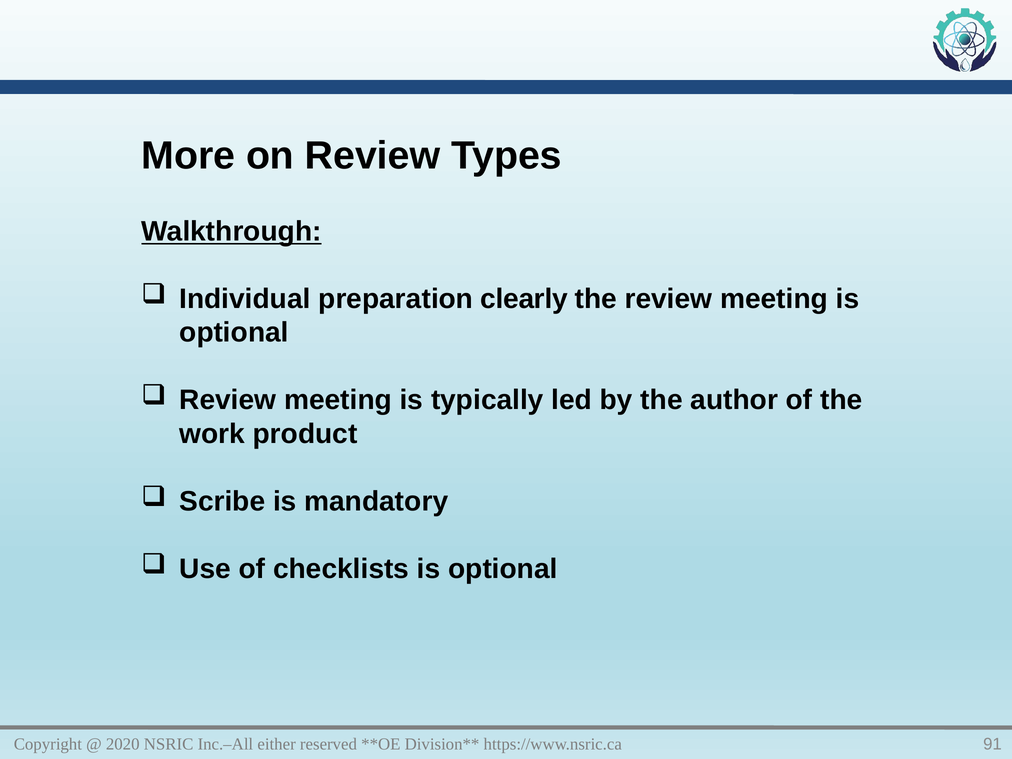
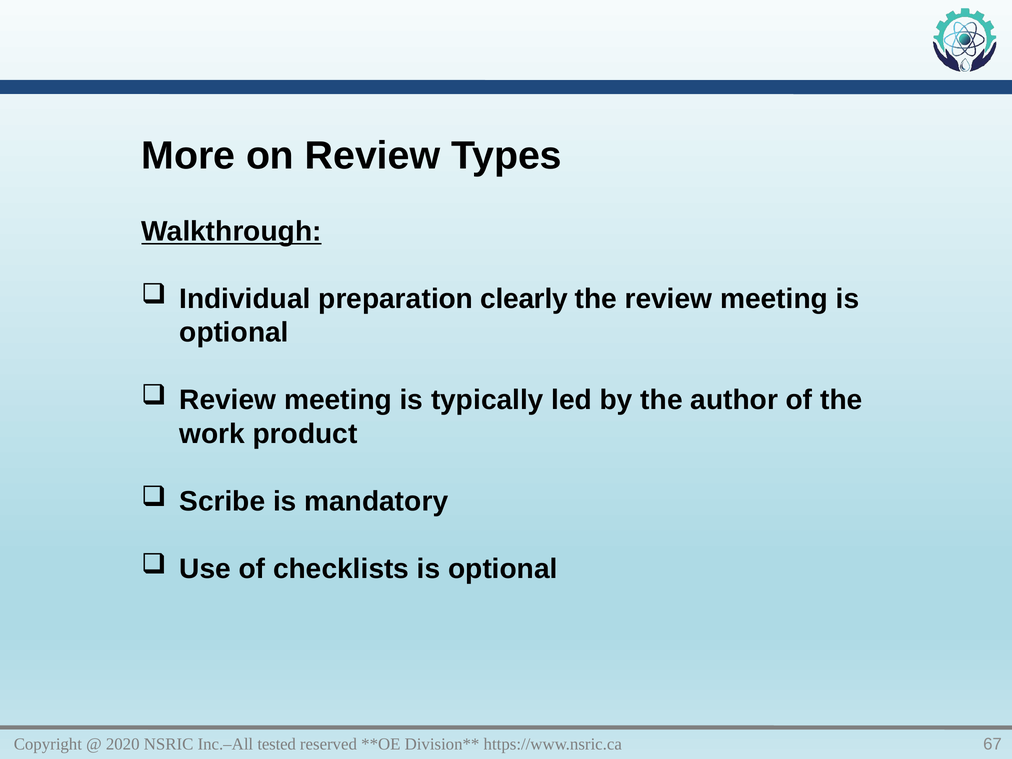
either: either -> tested
91: 91 -> 67
